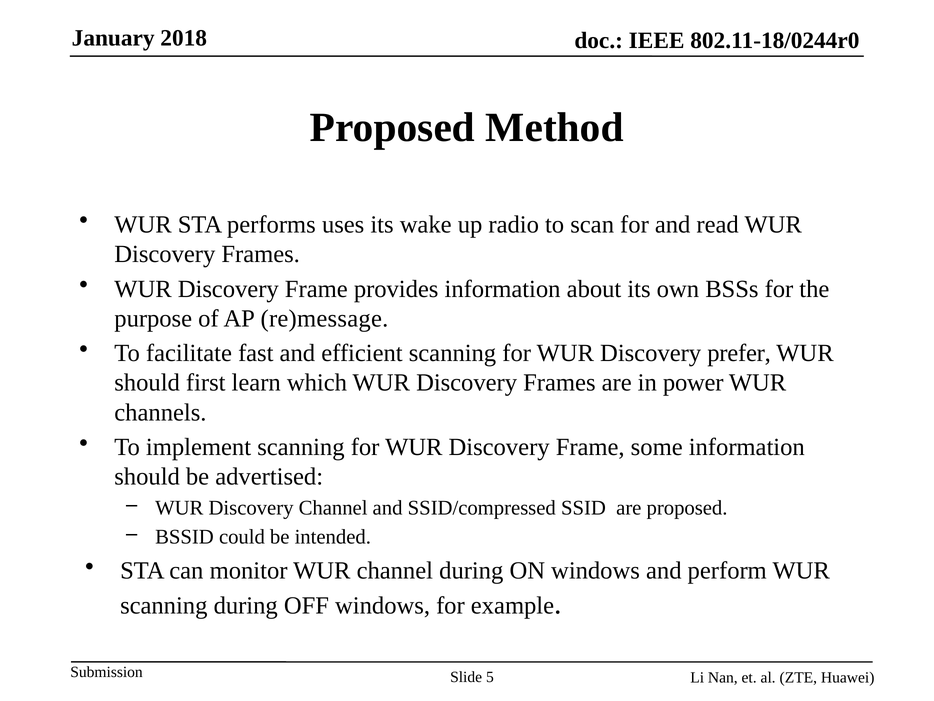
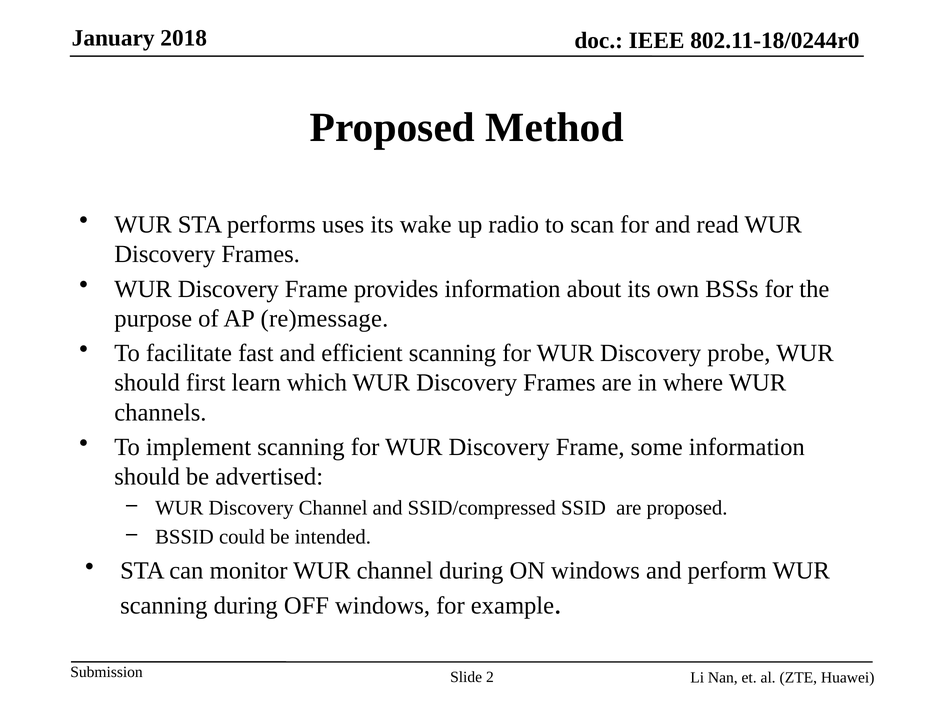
prefer: prefer -> probe
power: power -> where
5: 5 -> 2
